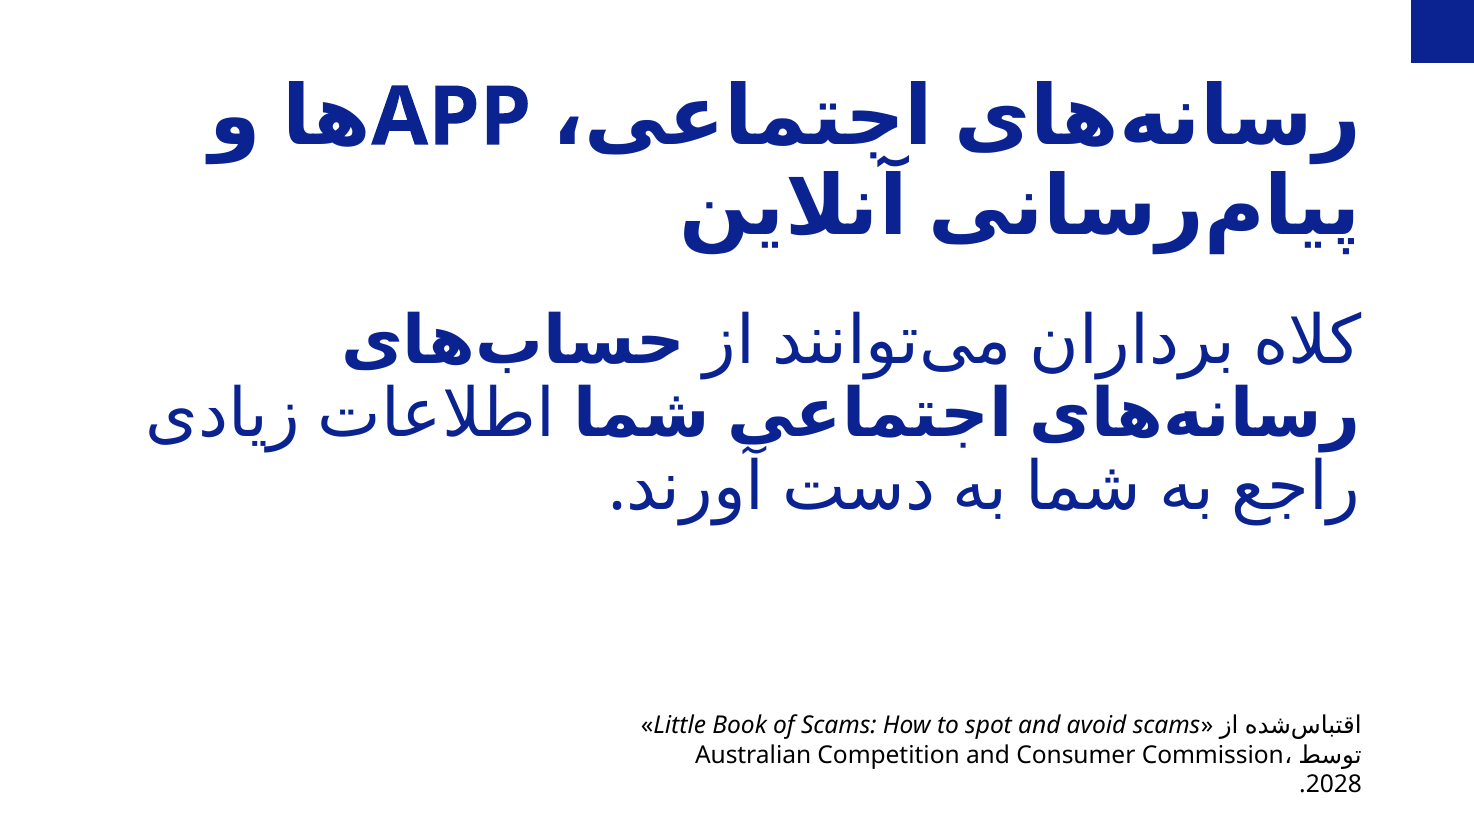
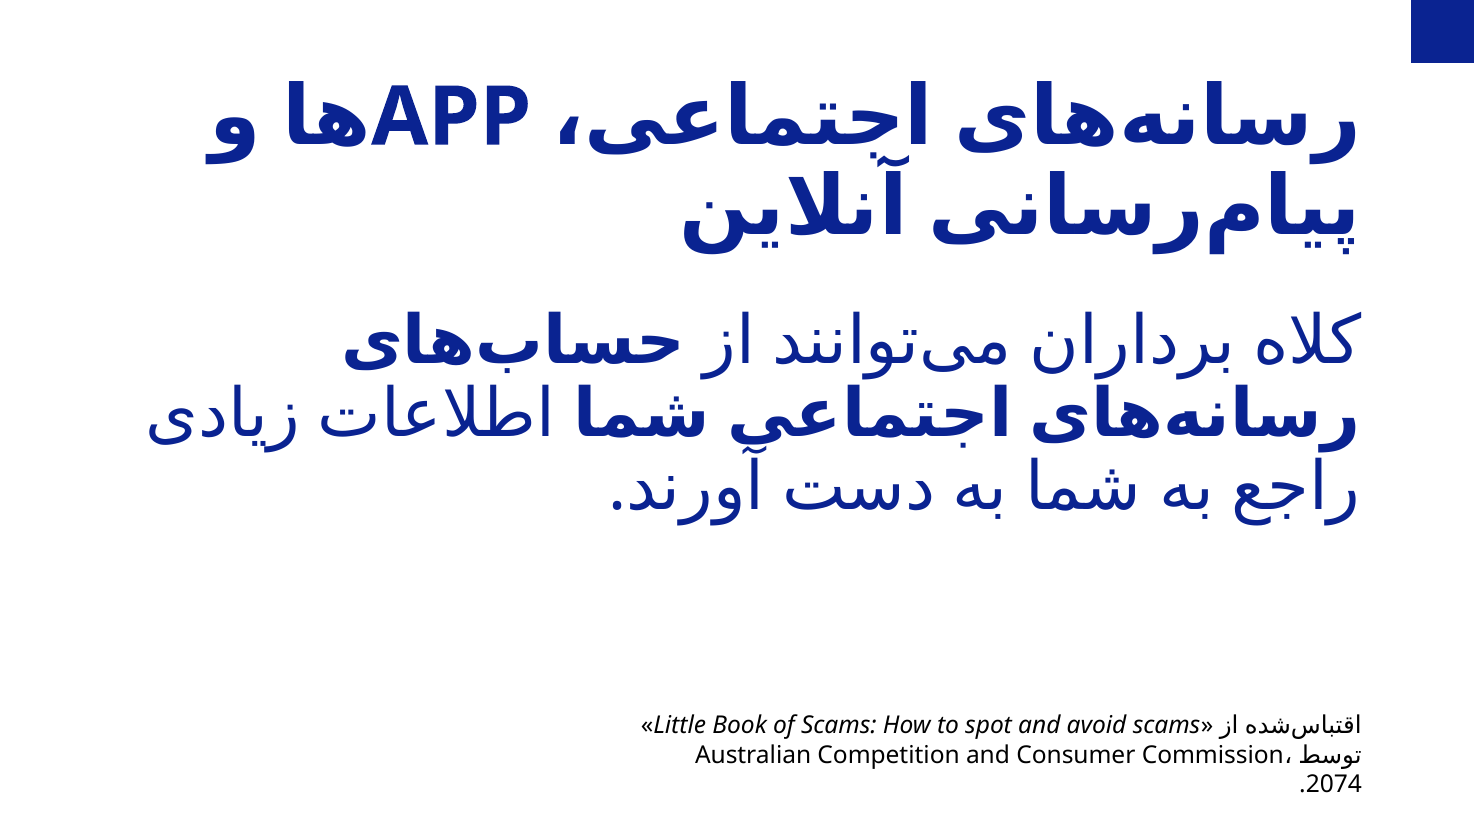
2028: 2028 -> 2074
